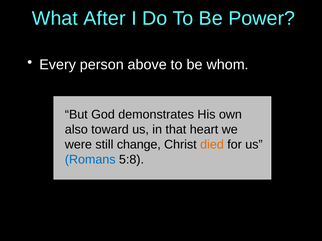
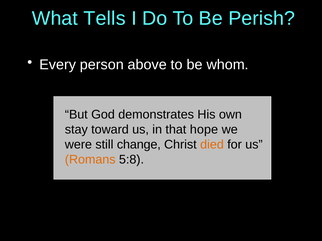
After: After -> Tells
Power: Power -> Perish
also: also -> stay
heart: heart -> hope
Romans colour: blue -> orange
